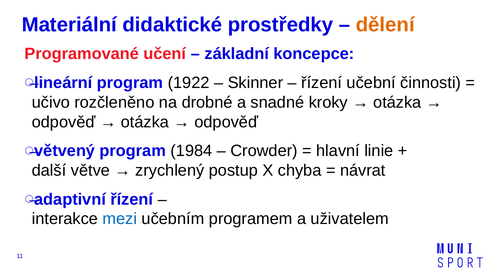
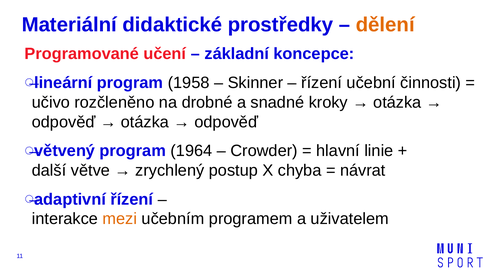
1922: 1922 -> 1958
1984: 1984 -> 1964
mezi colour: blue -> orange
